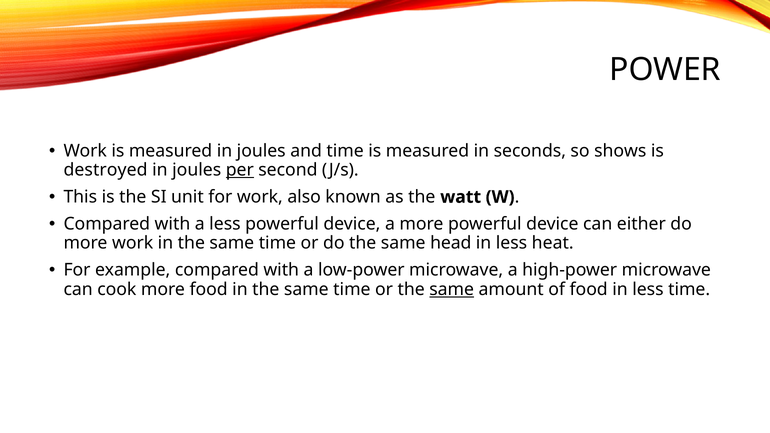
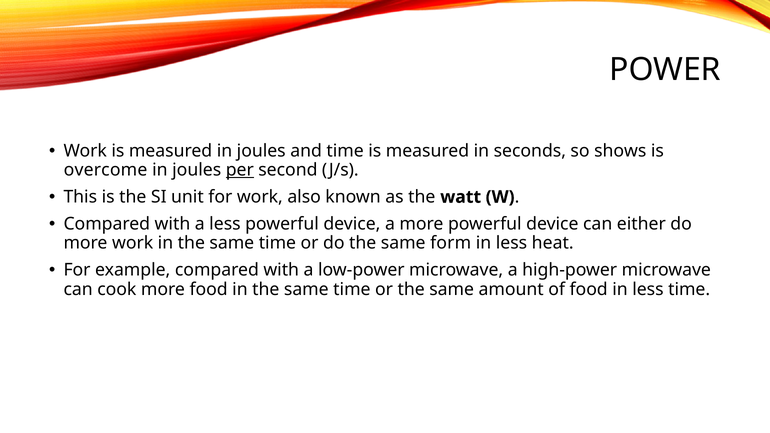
destroyed: destroyed -> overcome
head: head -> form
same at (452, 289) underline: present -> none
